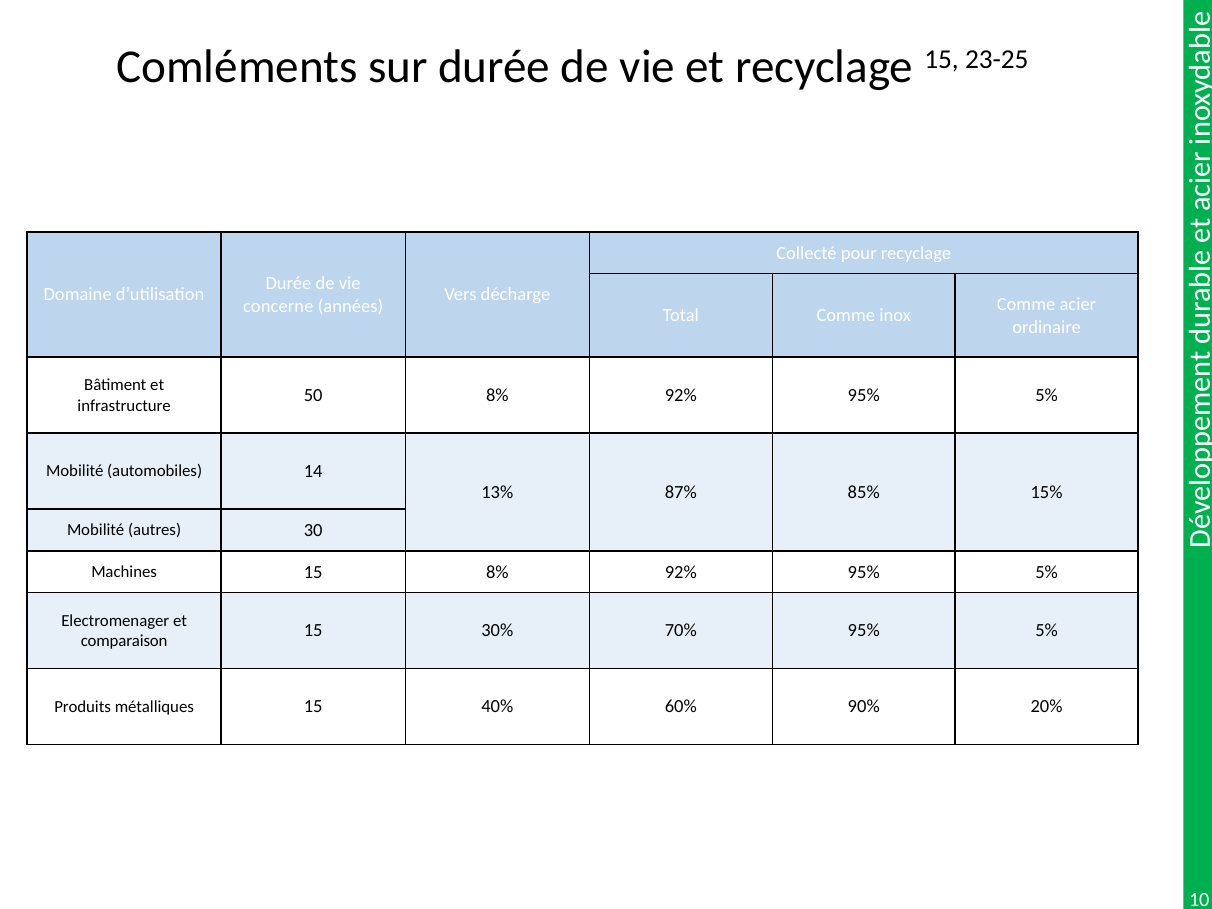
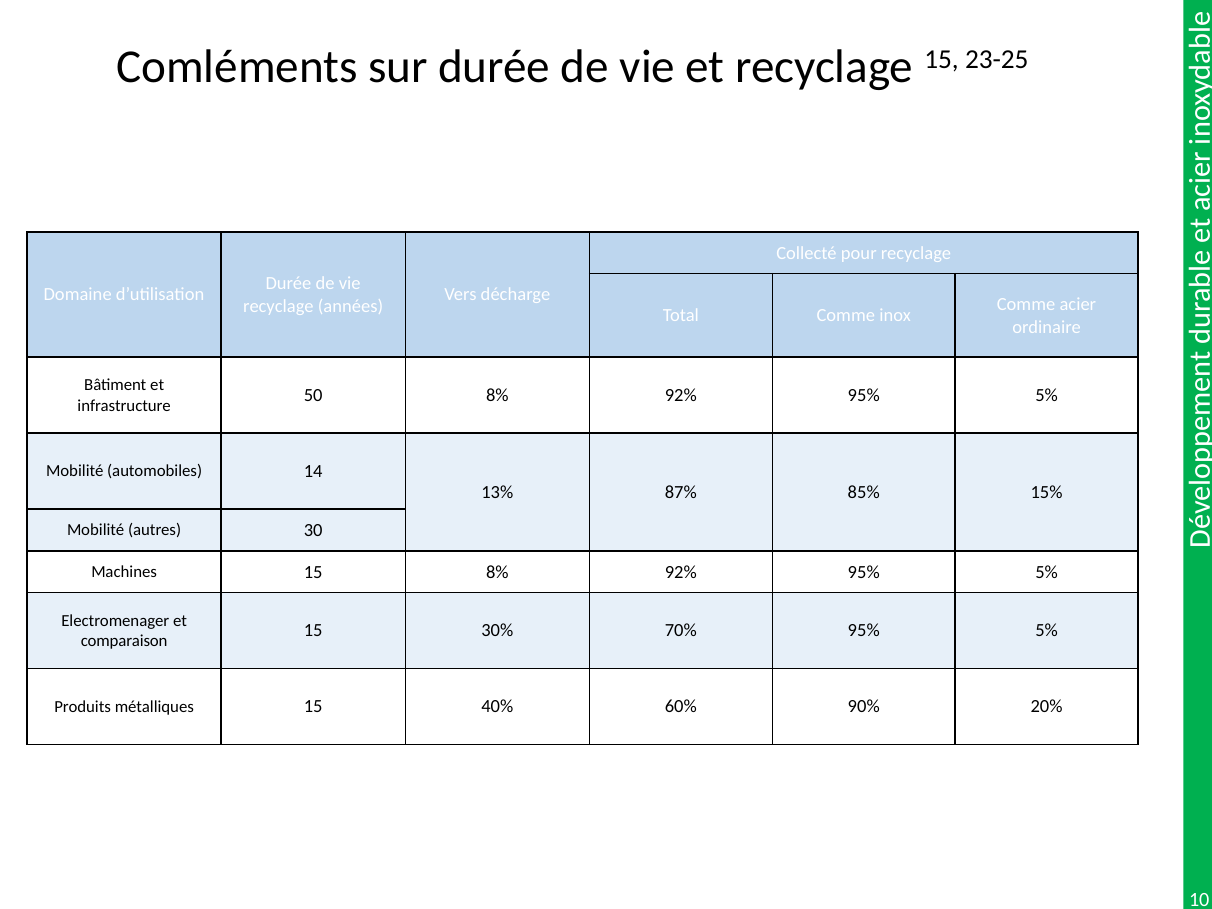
concerne at (278, 306): concerne -> recyclage
